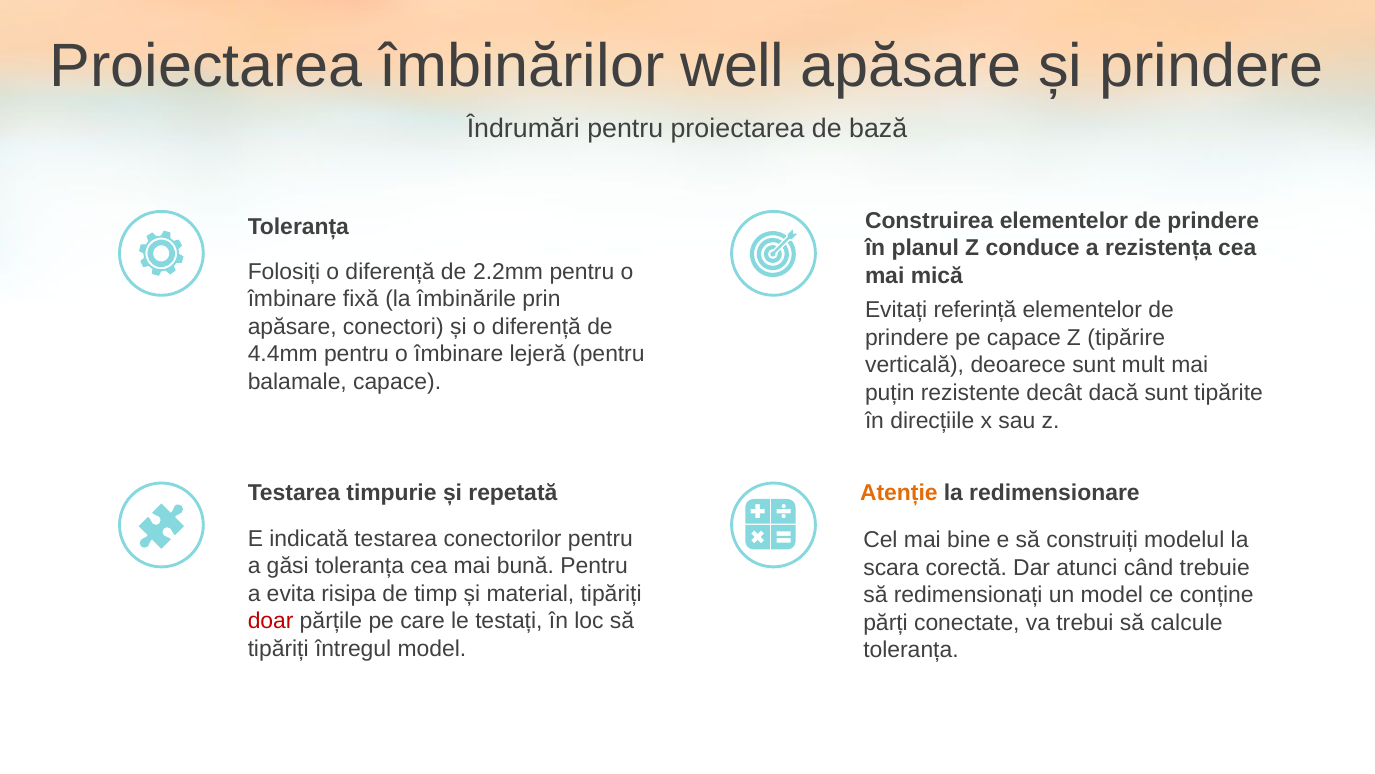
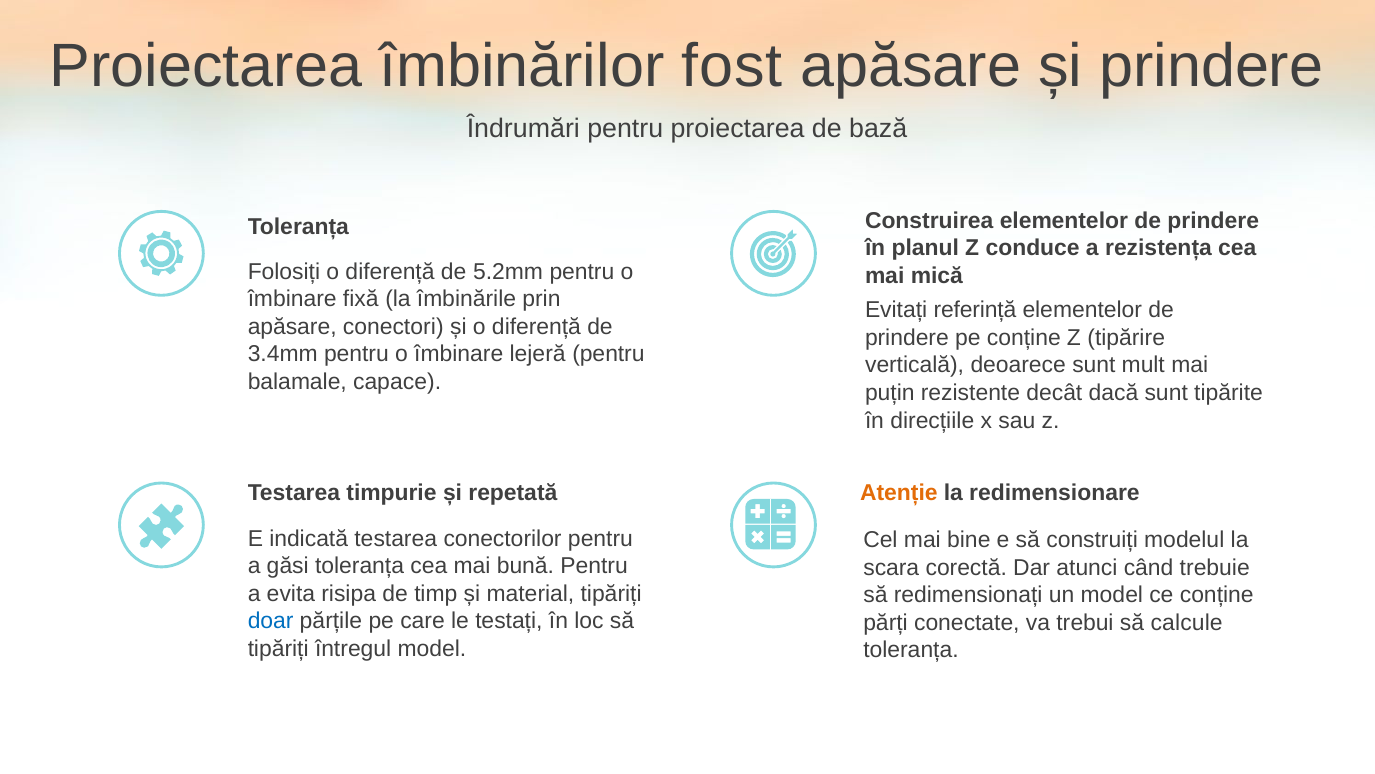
well: well -> fost
2.2mm: 2.2mm -> 5.2mm
pe capace: capace -> conține
4.4mm: 4.4mm -> 3.4mm
doar colour: red -> blue
